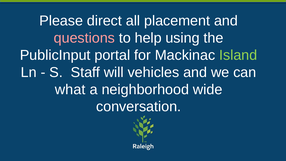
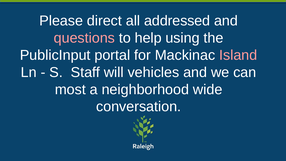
placement: placement -> addressed
Island colour: light green -> pink
what: what -> most
